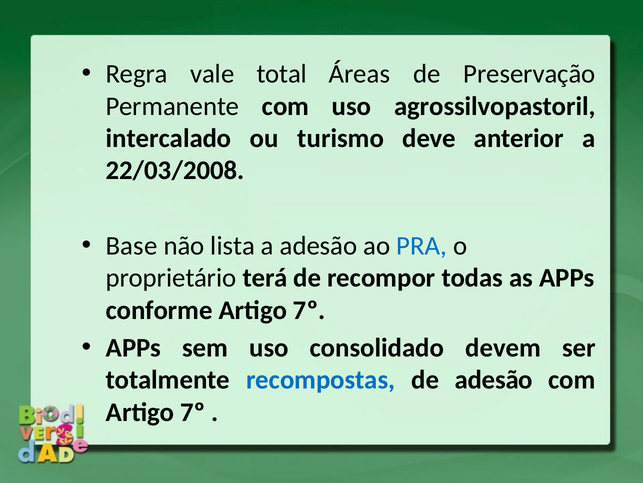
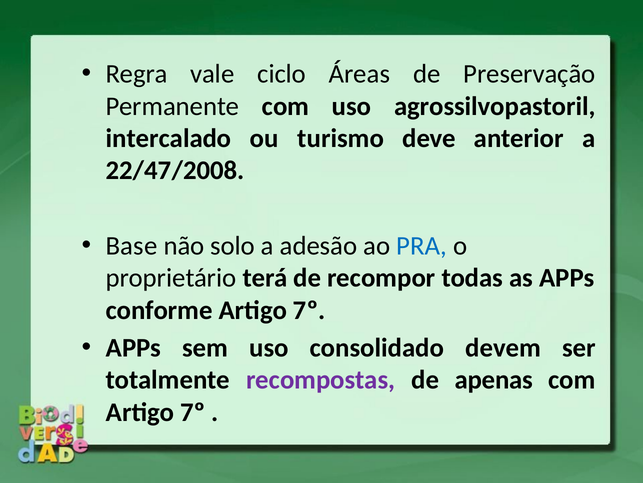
total: total -> ciclo
22/03/2008: 22/03/2008 -> 22/47/2008
lista: lista -> solo
recompostas colour: blue -> purple
de adesão: adesão -> apenas
